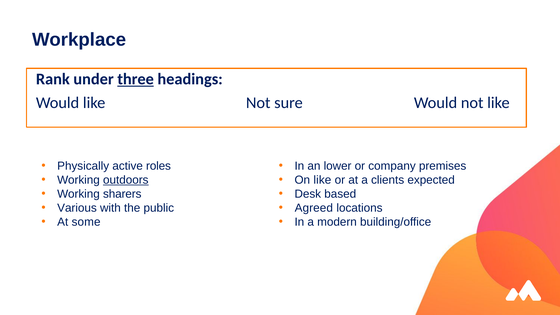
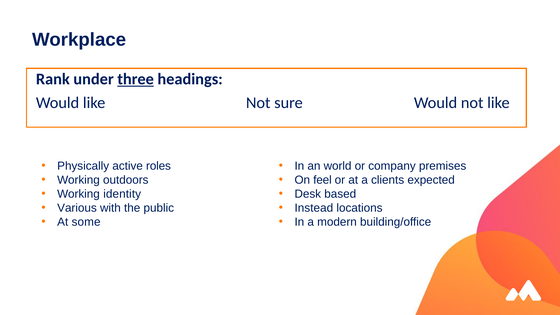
lower: lower -> world
outdoors underline: present -> none
On like: like -> feel
sharers: sharers -> identity
Agreed: Agreed -> Instead
